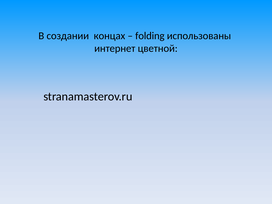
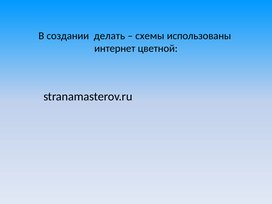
концах: концах -> делать
folding: folding -> схемы
